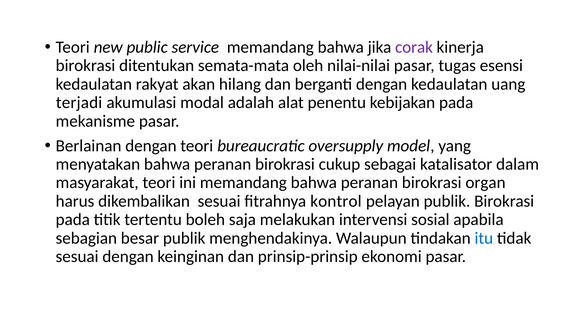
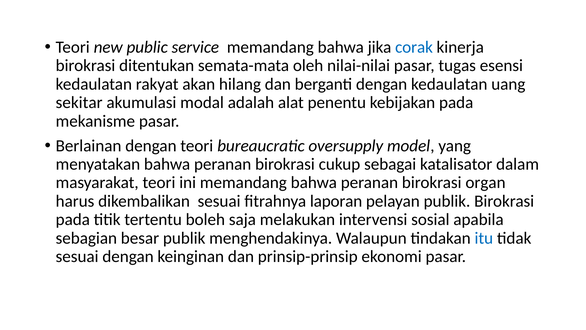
corak colour: purple -> blue
terjadi: terjadi -> sekitar
kontrol: kontrol -> laporan
